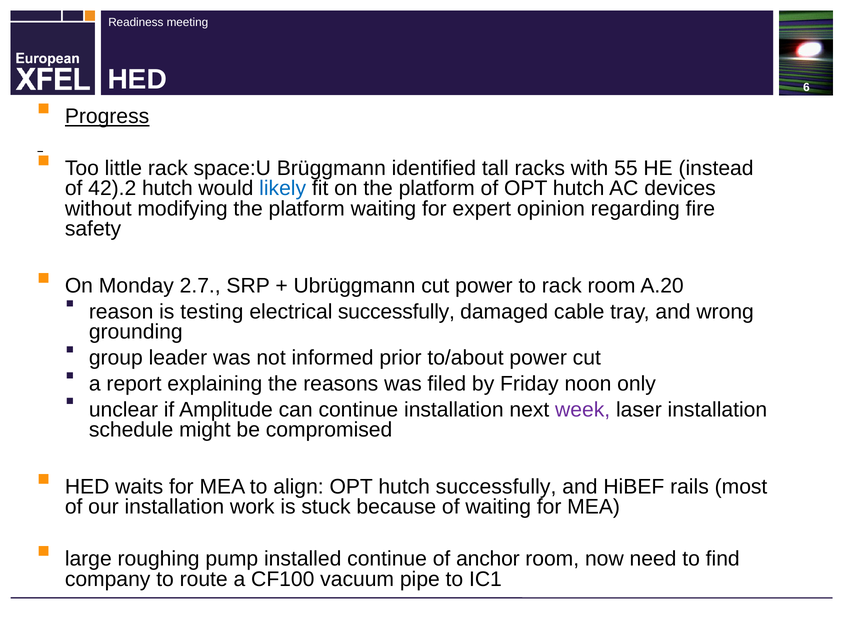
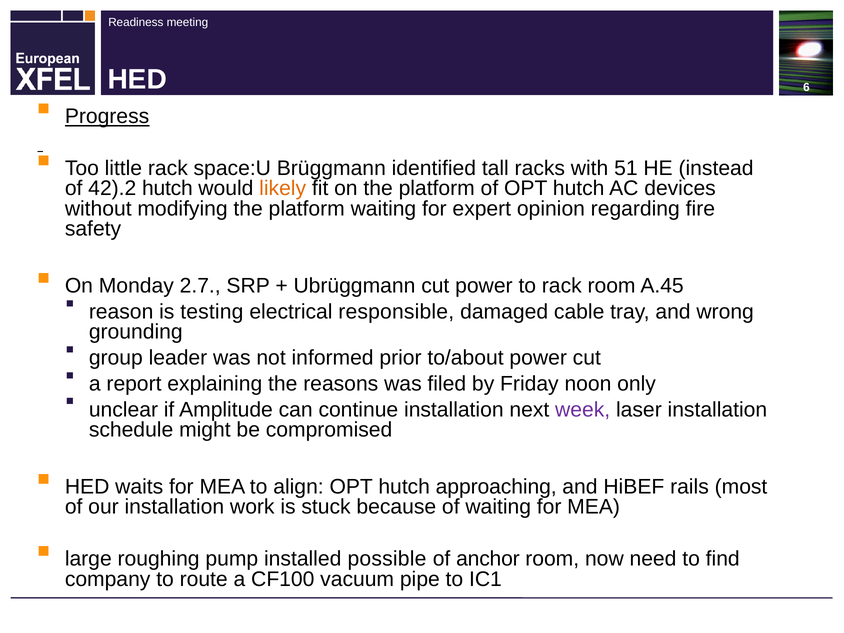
55: 55 -> 51
likely colour: blue -> orange
A.20: A.20 -> A.45
electrical successfully: successfully -> responsible
hutch successfully: successfully -> approaching
installed continue: continue -> possible
